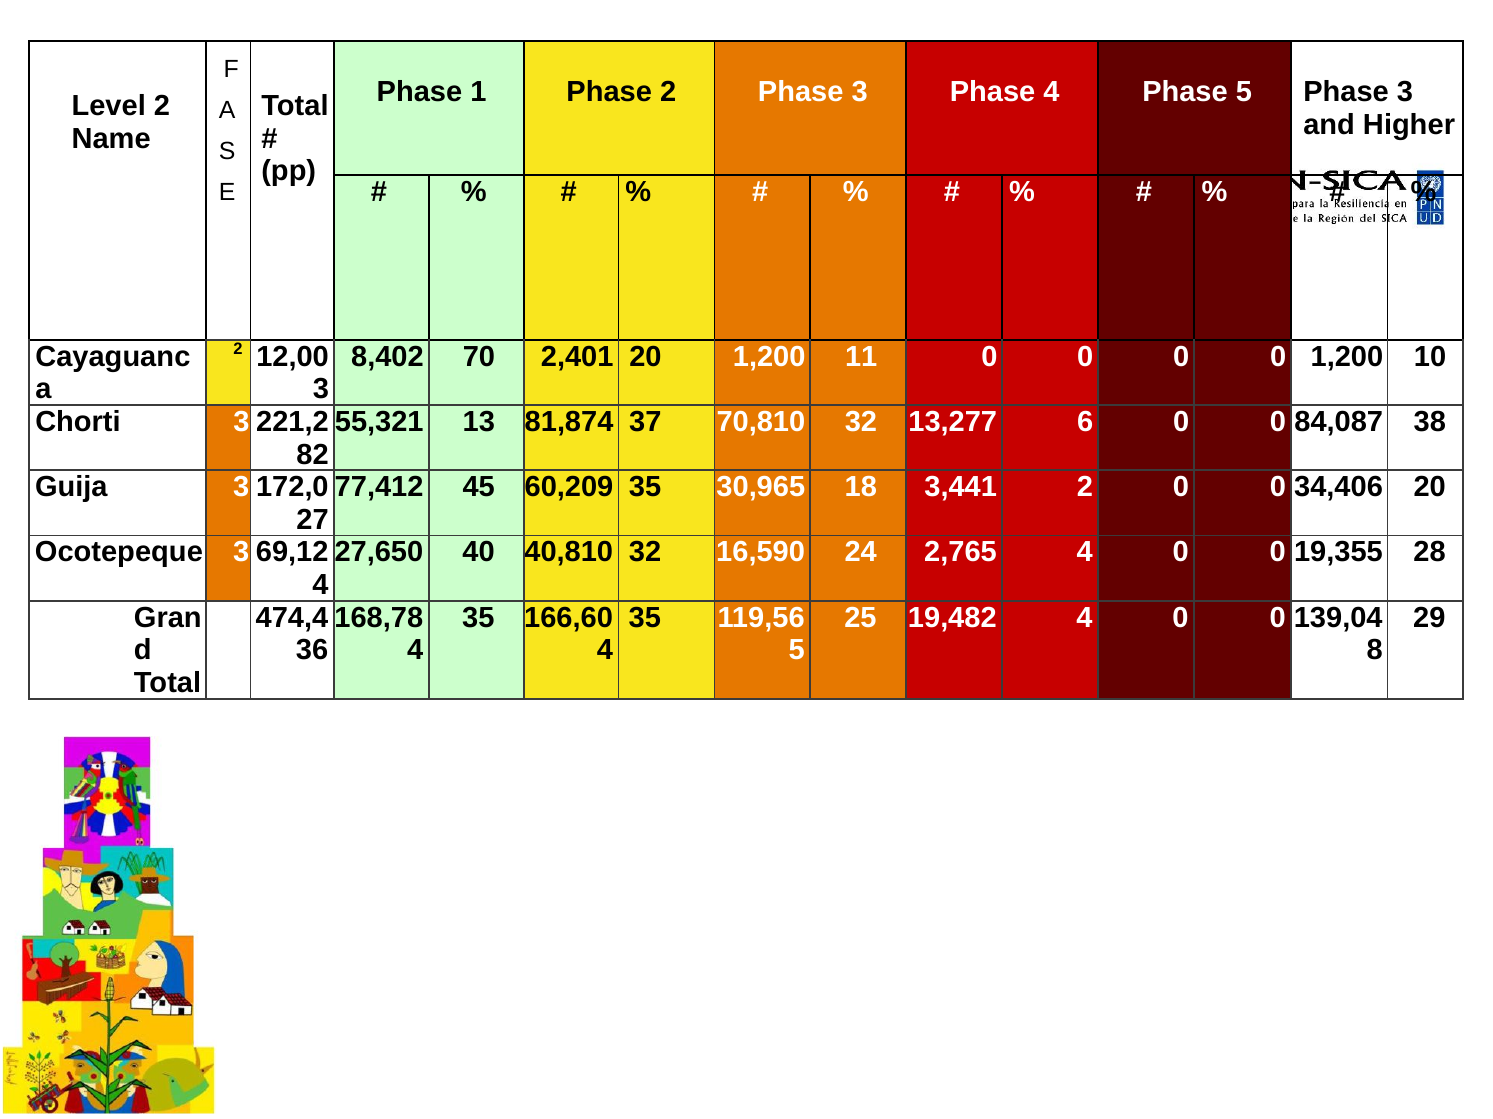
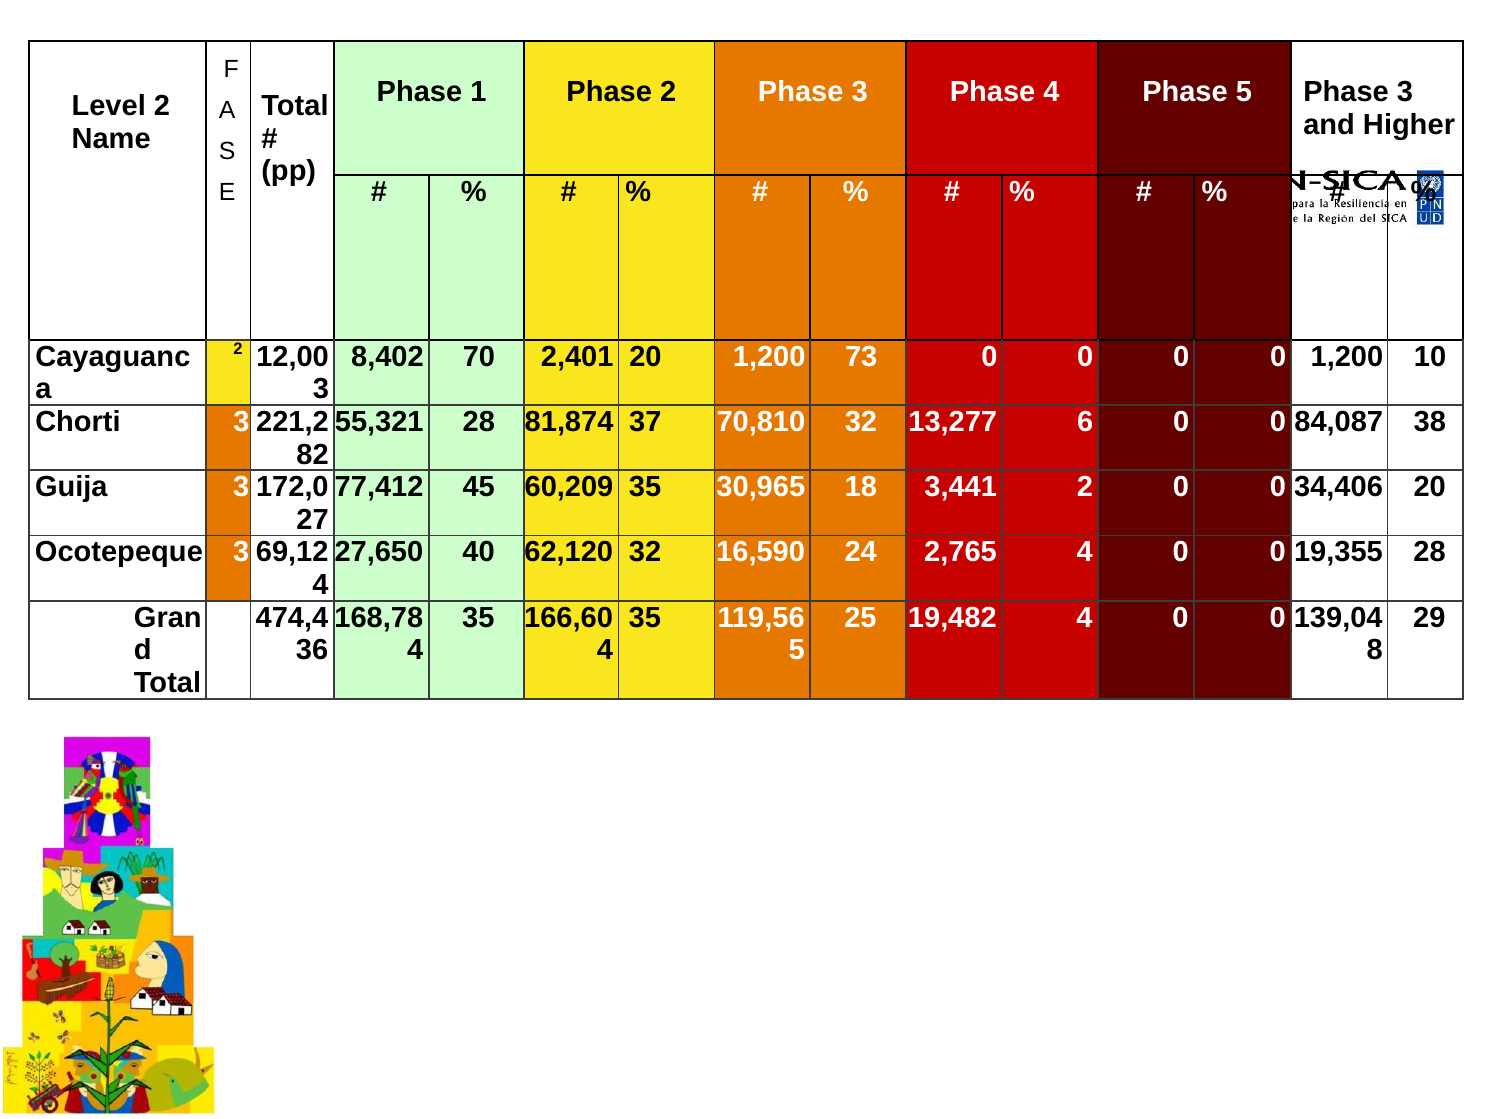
11: 11 -> 73
55,321 13: 13 -> 28
40,810: 40,810 -> 62,120
